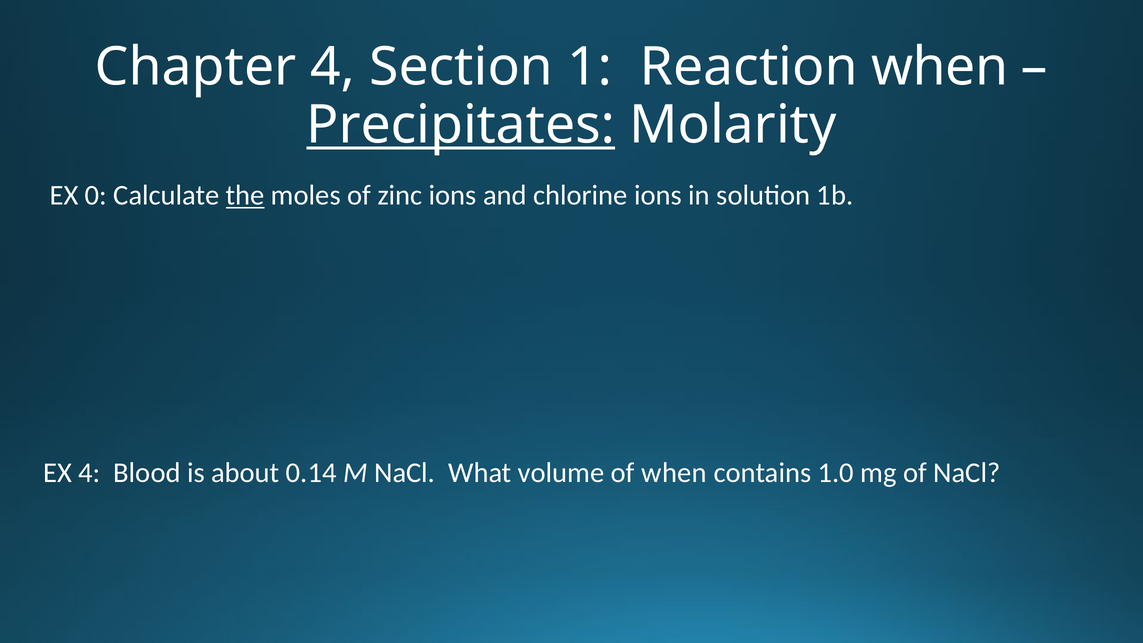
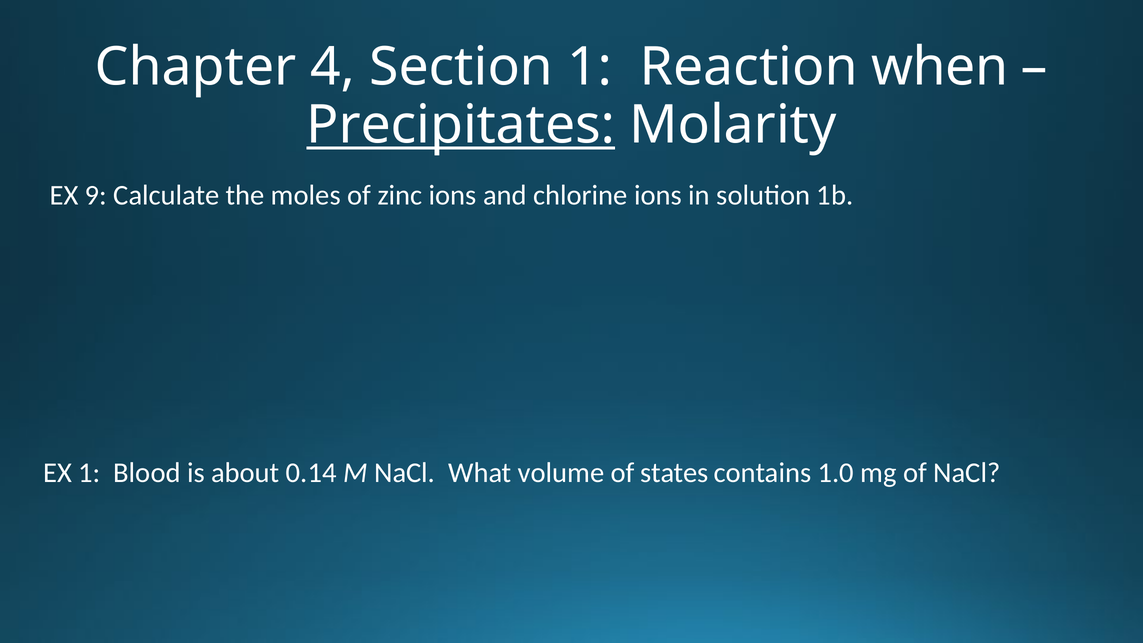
0: 0 -> 9
the underline: present -> none
EX 4: 4 -> 1
of when: when -> states
